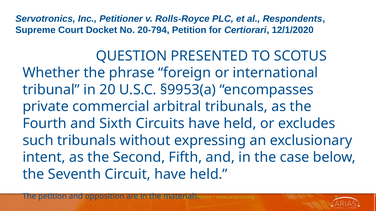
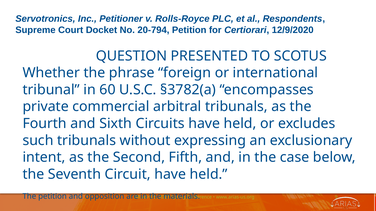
12/1/2020: 12/1/2020 -> 12/9/2020
20: 20 -> 60
§9953(a: §9953(a -> §3782(a
